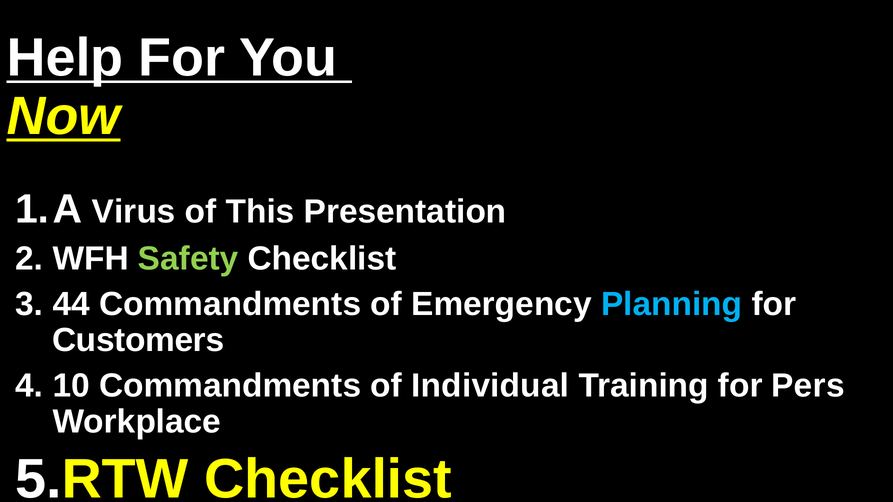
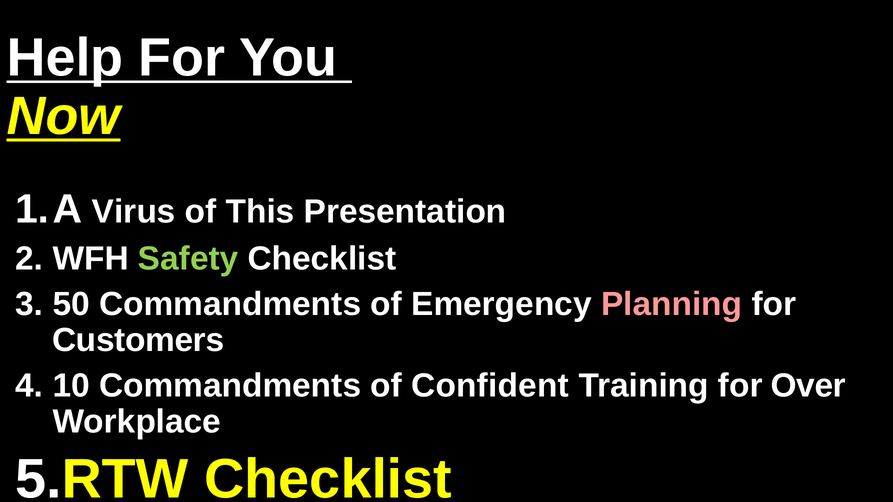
44: 44 -> 50
Planning colour: light blue -> pink
Individual: Individual -> Confident
Pers: Pers -> Over
